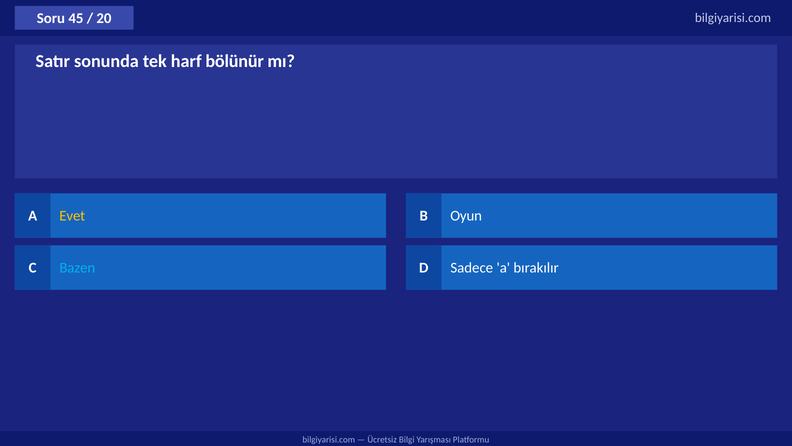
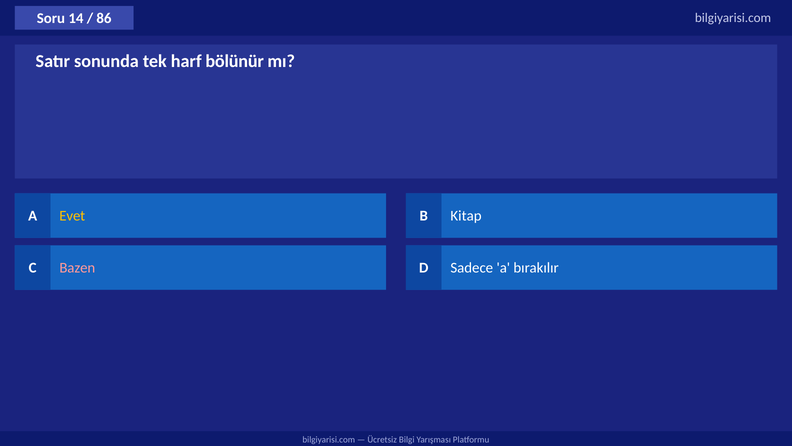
45: 45 -> 14
20: 20 -> 86
Oyun: Oyun -> Kitap
Bazen colour: light blue -> pink
